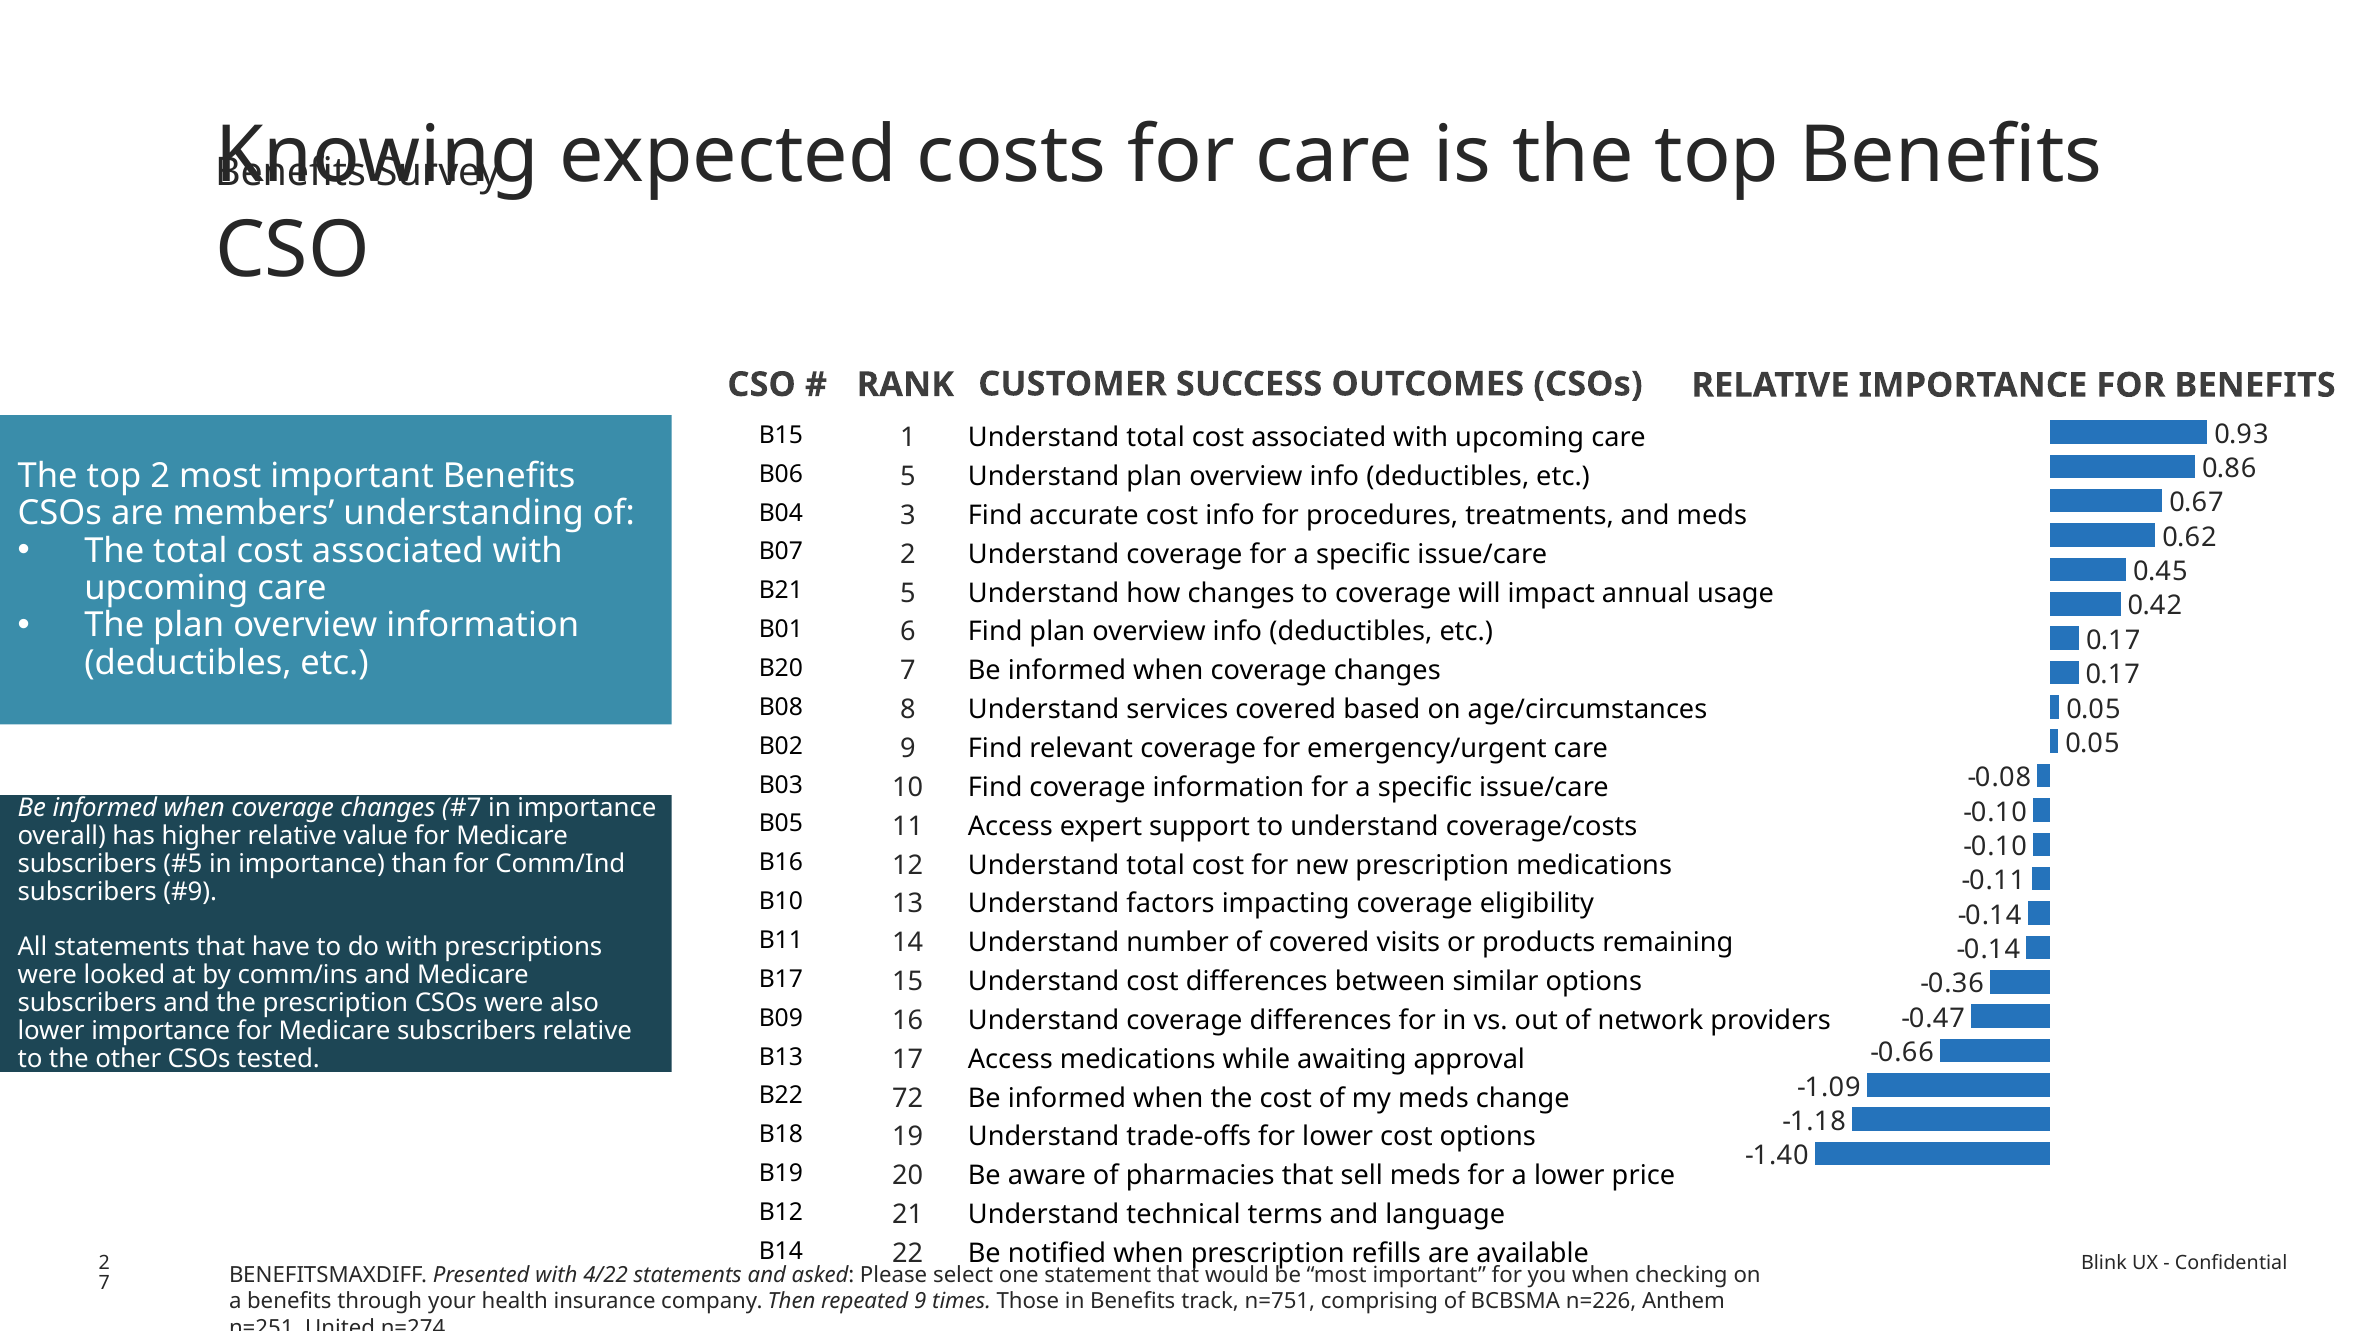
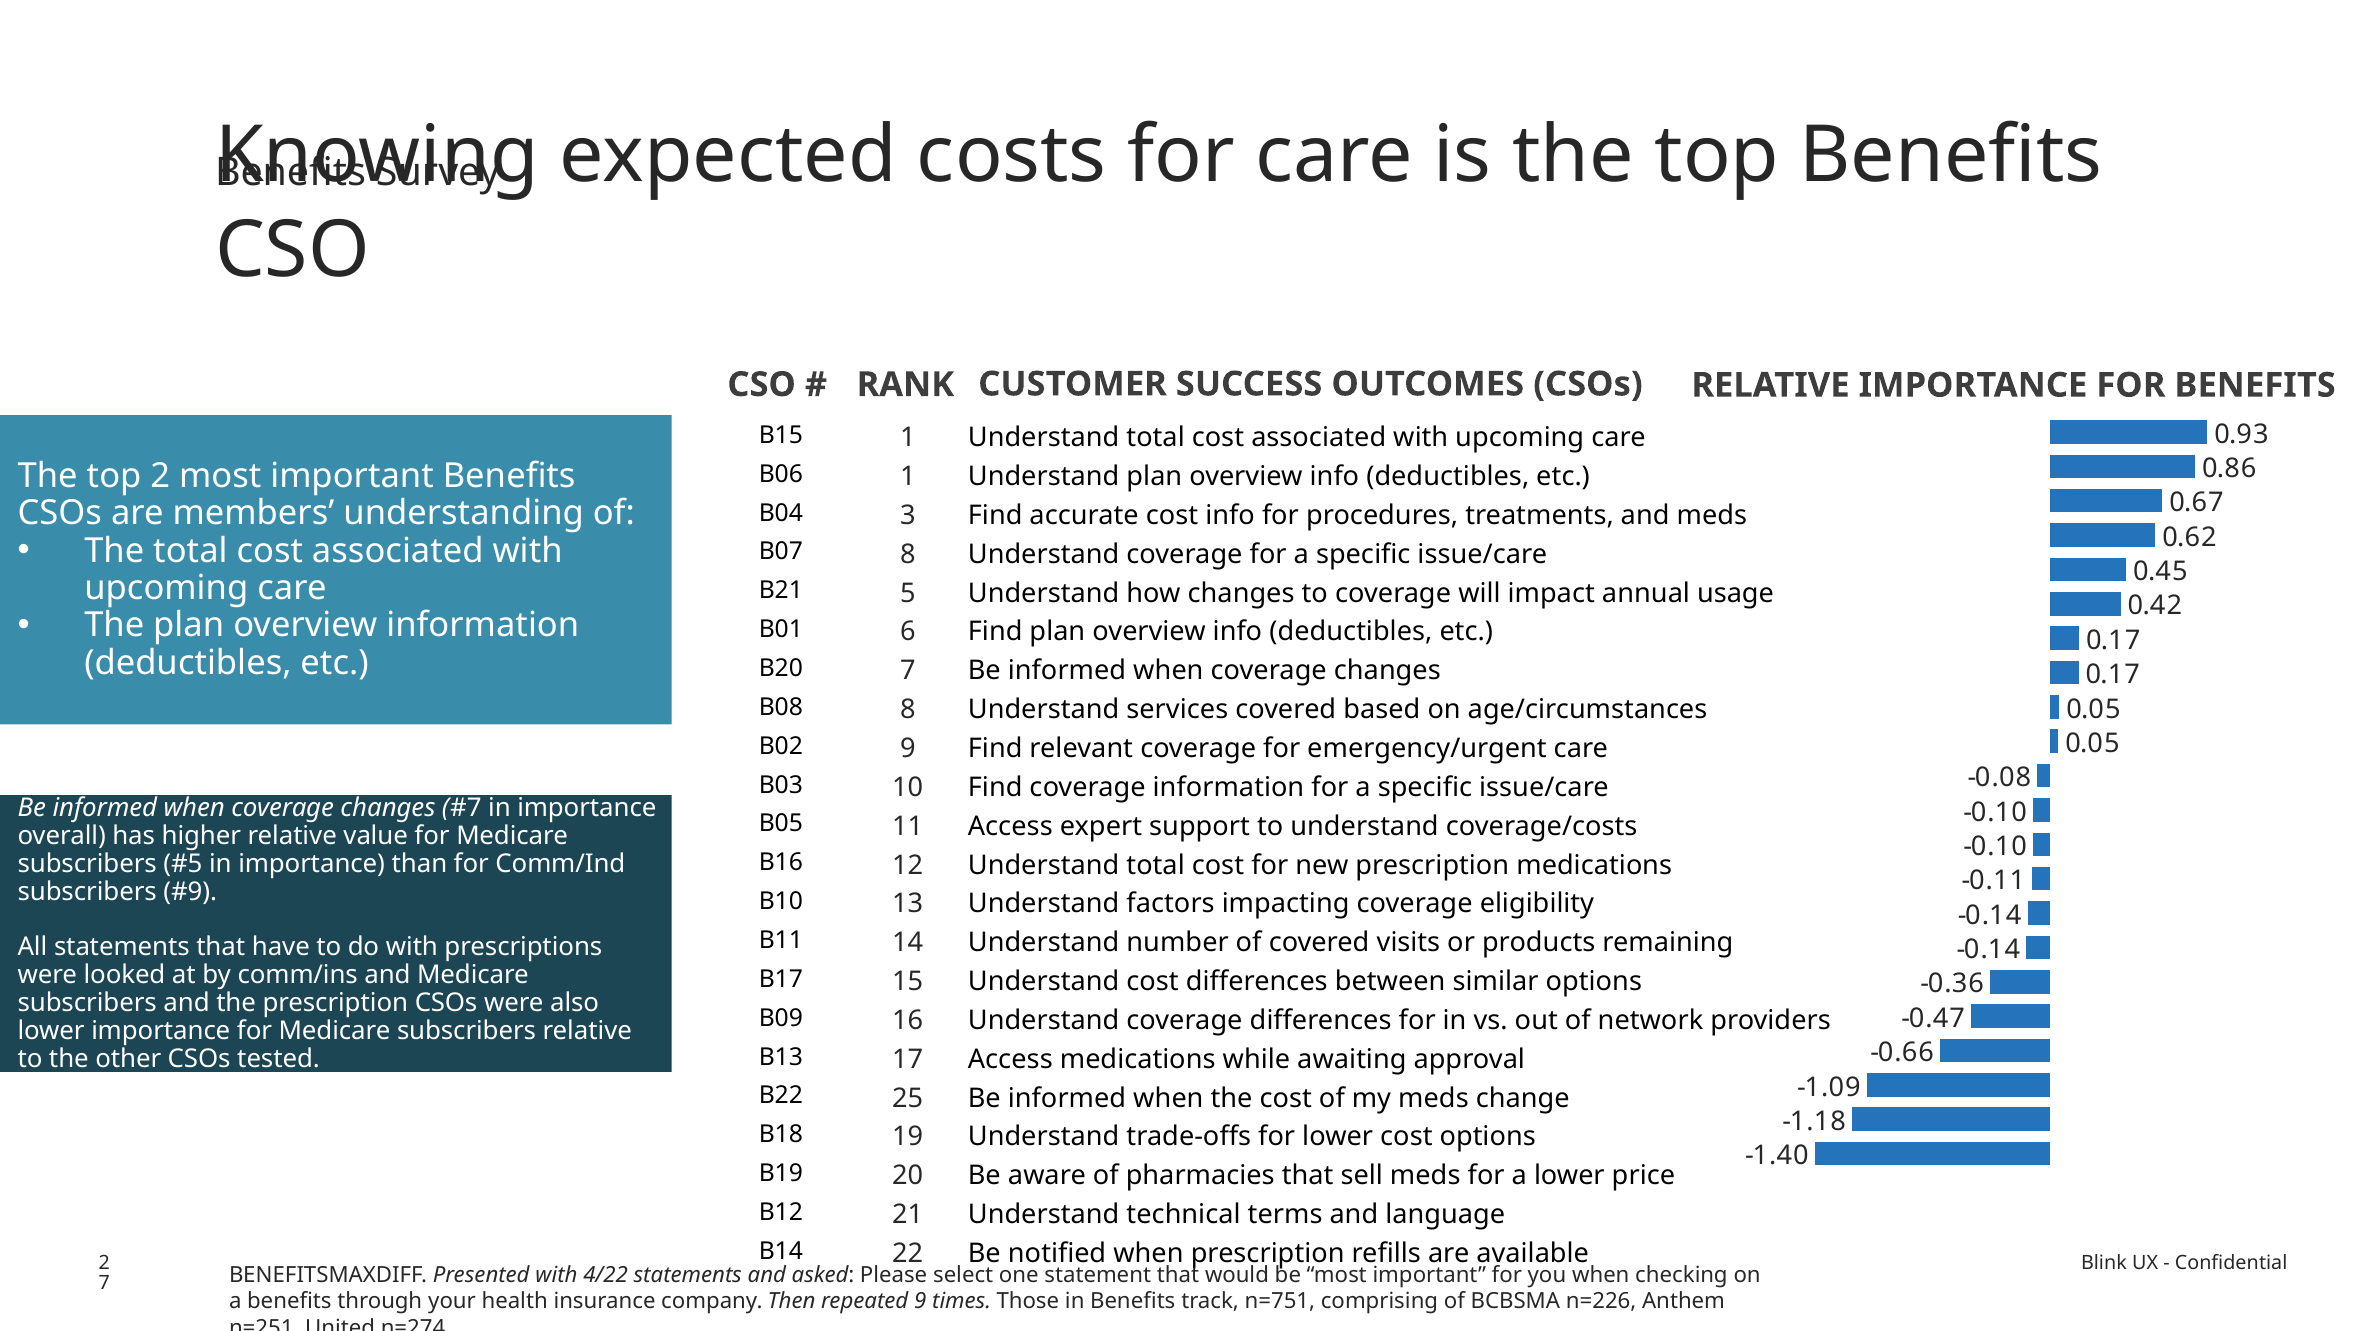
B06 5: 5 -> 1
B07 2: 2 -> 8
72: 72 -> 25
